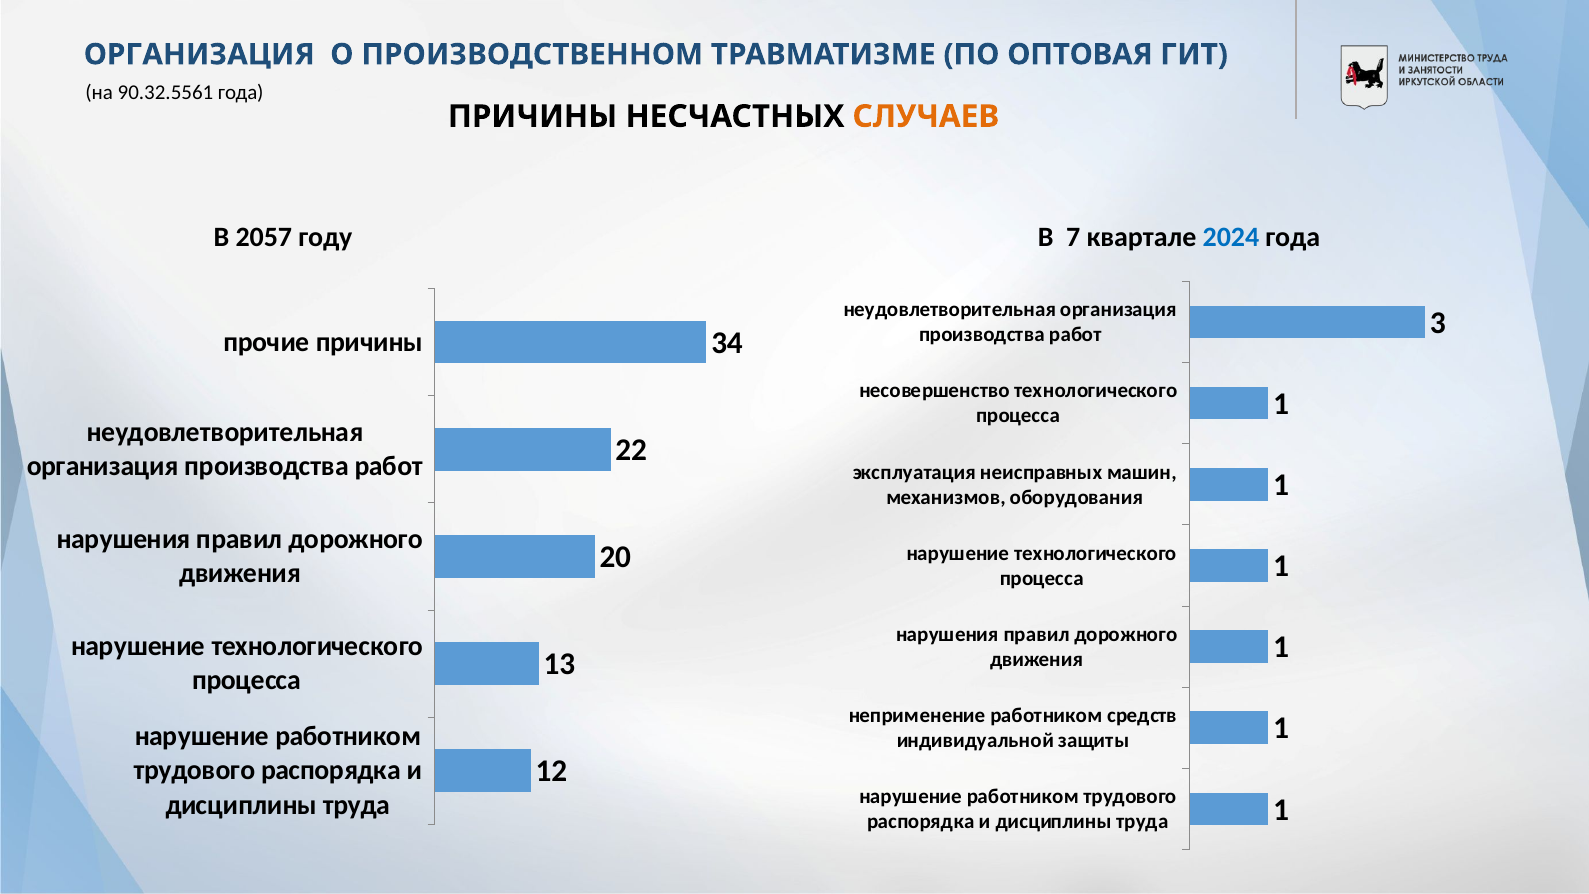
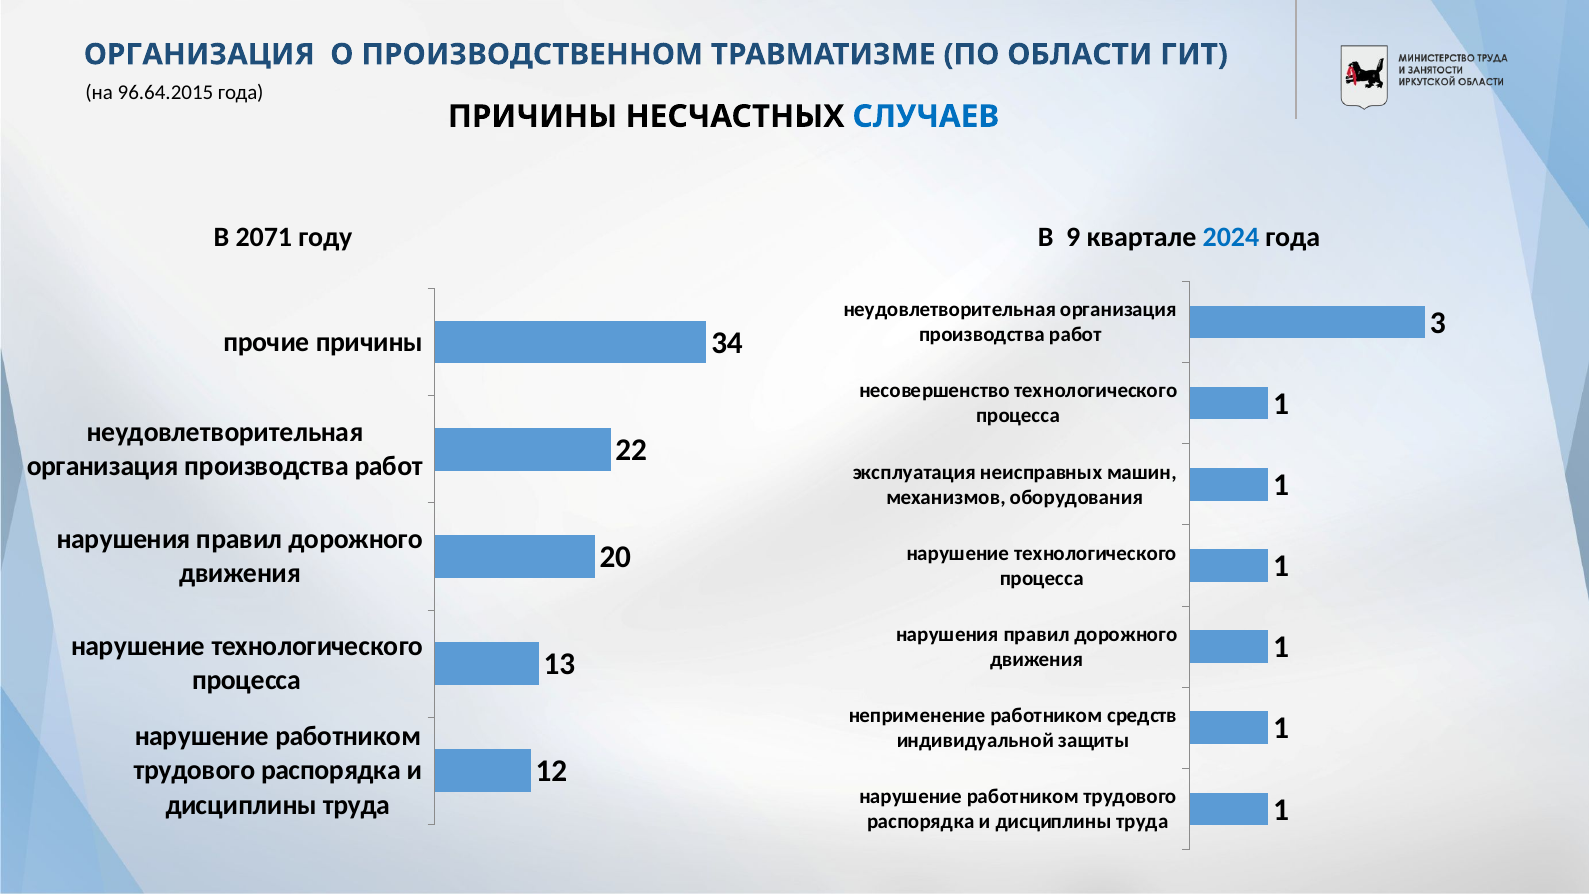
ОПТОВАЯ: ОПТОВАЯ -> ОБЛАСТИ
90.32.5561: 90.32.5561 -> 96.64.2015
СЛУЧАЕВ colour: orange -> blue
2057: 2057 -> 2071
7: 7 -> 9
